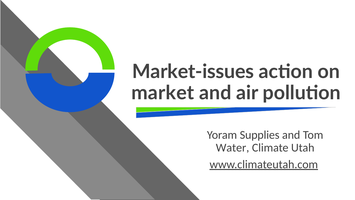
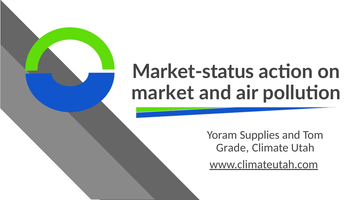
Market-issues: Market-issues -> Market-status
Water: Water -> Grade
